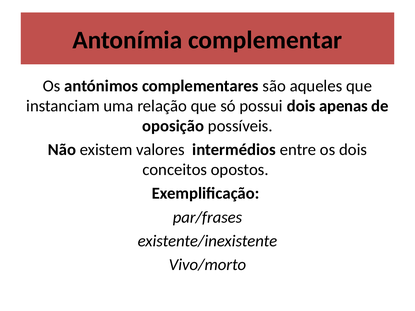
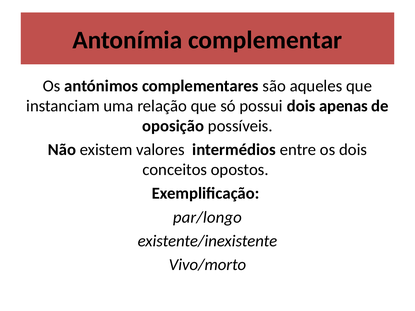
par/frases: par/frases -> par/longo
